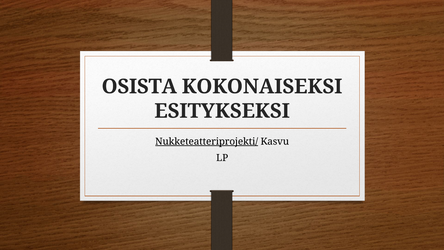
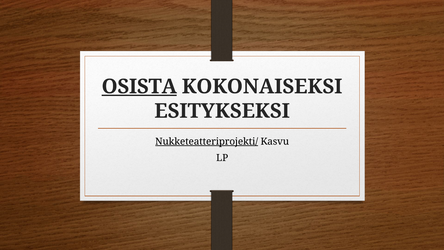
OSISTA underline: none -> present
